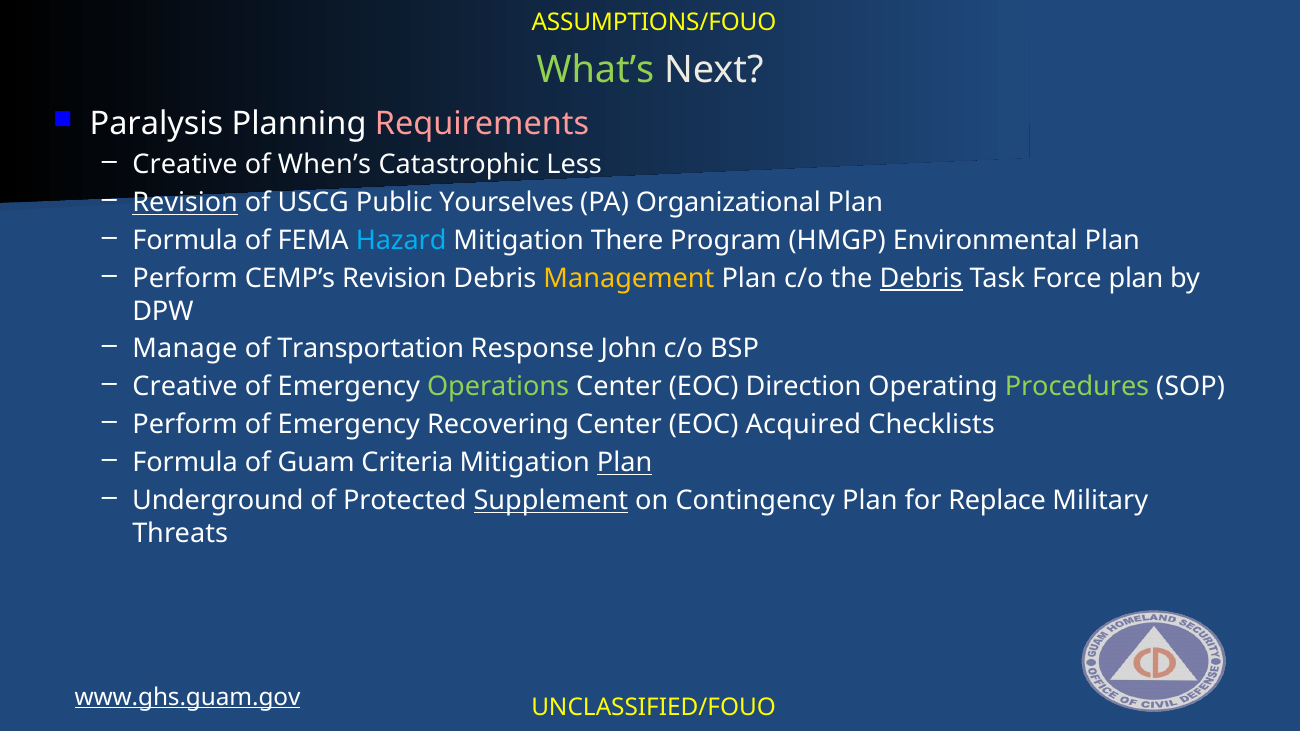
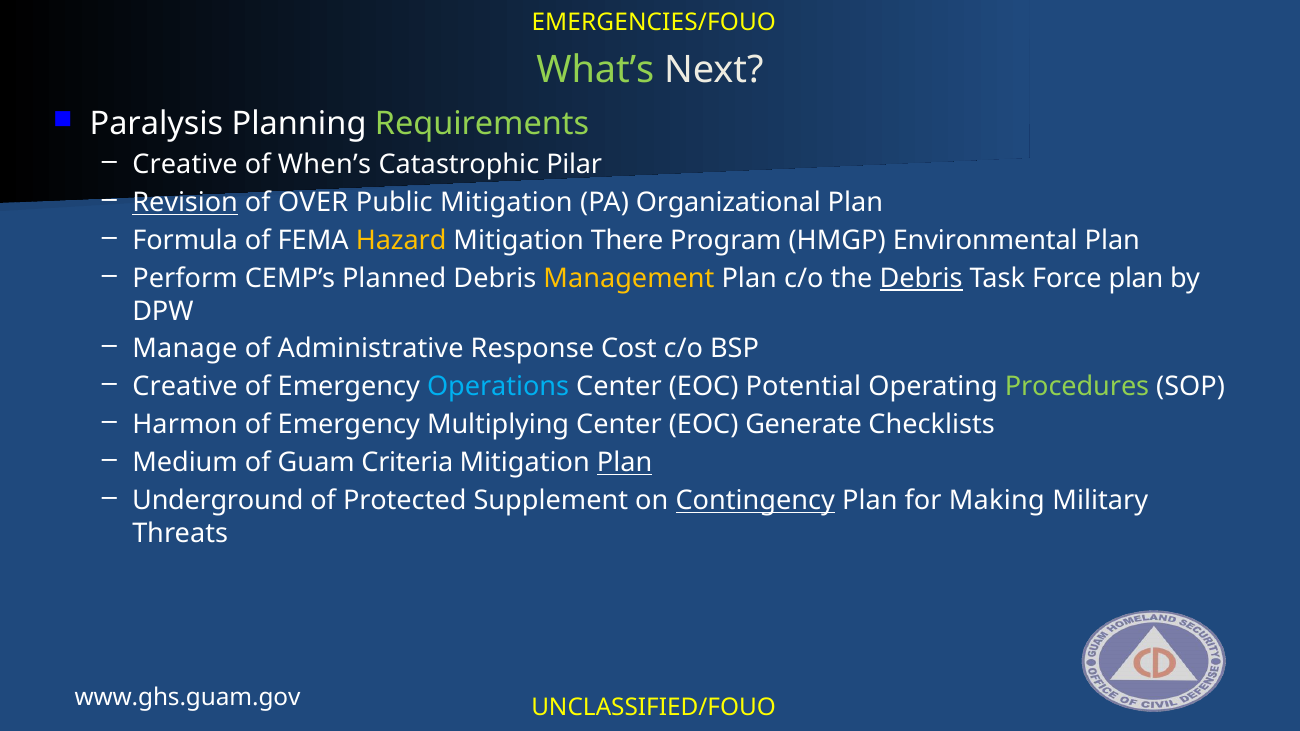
ASSUMPTIONS/FOUO: ASSUMPTIONS/FOUO -> EMERGENCIES/FOUO
Requirements colour: pink -> light green
Less: Less -> Pilar
USCG: USCG -> OVER
Public Yourselves: Yourselves -> Mitigation
Hazard colour: light blue -> yellow
CEMP’s Revision: Revision -> Planned
Transportation: Transportation -> Administrative
John: John -> Cost
Operations colour: light green -> light blue
Direction: Direction -> Potential
Perform at (185, 425): Perform -> Harmon
Recovering: Recovering -> Multiplying
Acquired: Acquired -> Generate
Formula at (185, 463): Formula -> Medium
Supplement underline: present -> none
Contingency underline: none -> present
Replace: Replace -> Making
www.ghs.guam.gov underline: present -> none
